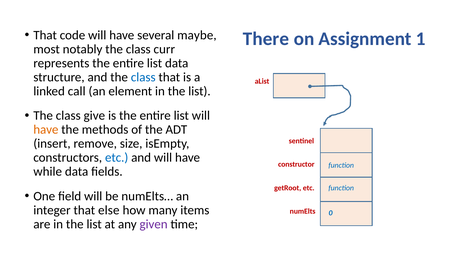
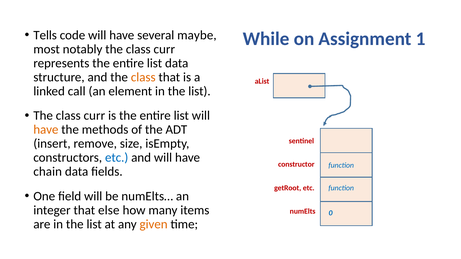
That at (45, 35): That -> Tells
There: There -> While
class at (143, 77) colour: blue -> orange
give at (94, 116): give -> curr
while: while -> chain
given colour: purple -> orange
